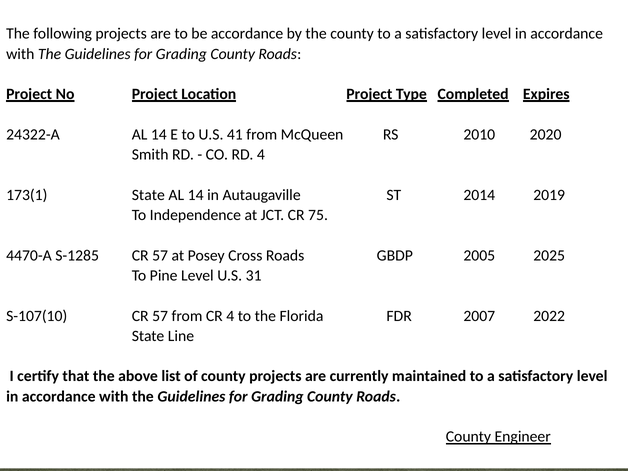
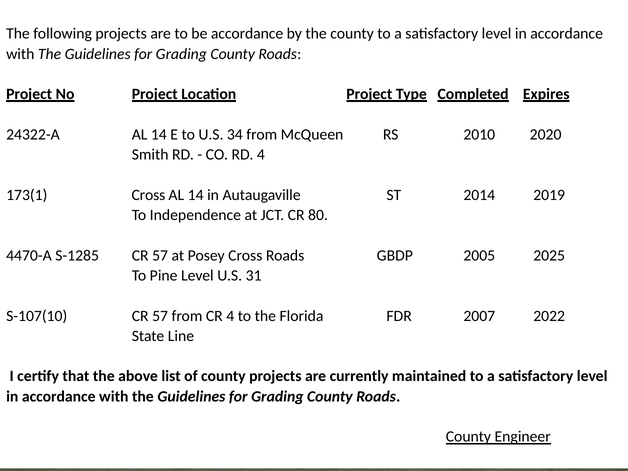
41: 41 -> 34
173(1 State: State -> Cross
75: 75 -> 80
